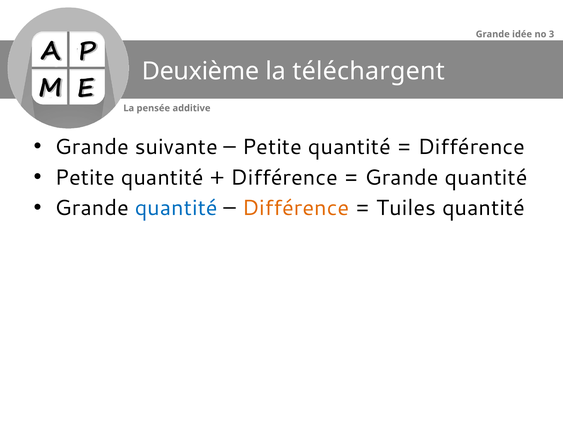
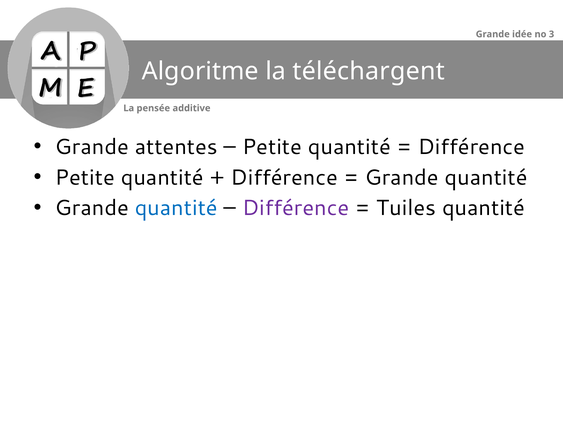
Deuxième: Deuxième -> Algoritme
suivante: suivante -> attentes
Différence at (296, 208) colour: orange -> purple
